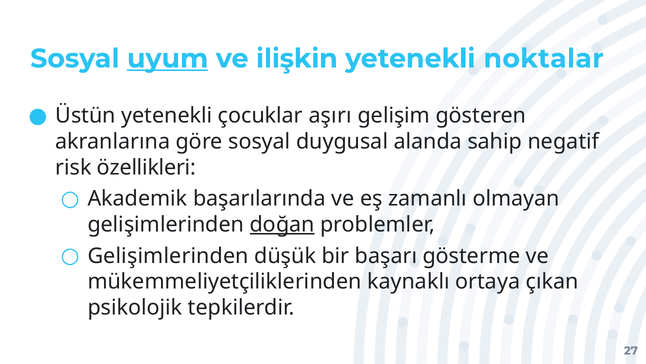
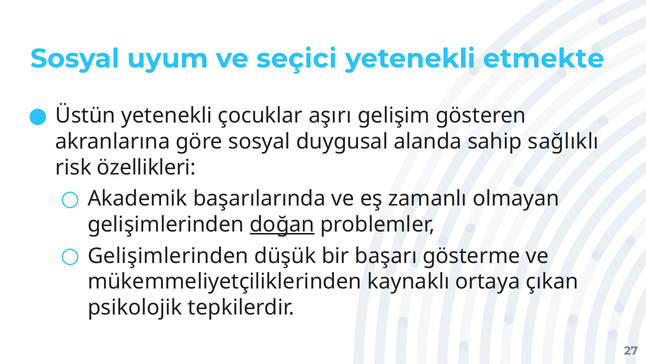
uyum underline: present -> none
ilişkin: ilişkin -> seçici
noktalar: noktalar -> etmekte
negatif: negatif -> sağlıklı
